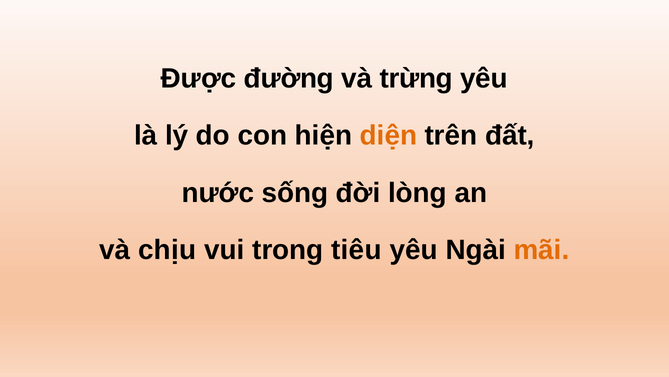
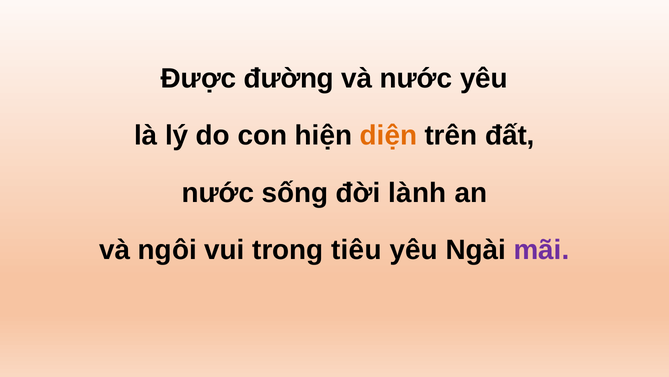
và trừng: trừng -> nước
lòng: lòng -> lành
chịu: chịu -> ngôi
mãi colour: orange -> purple
